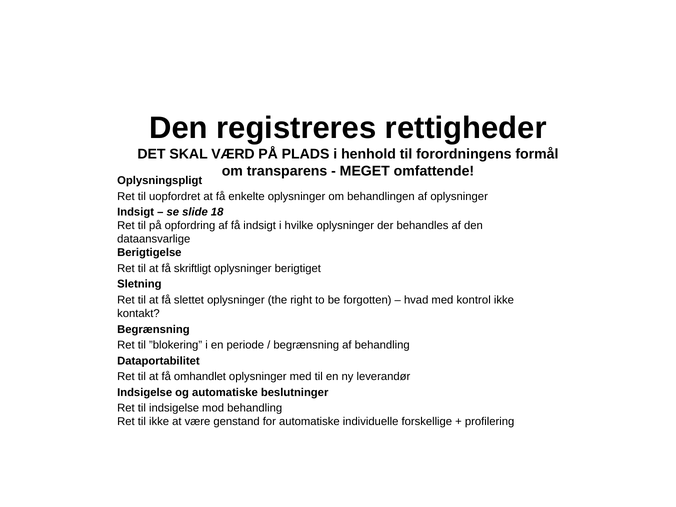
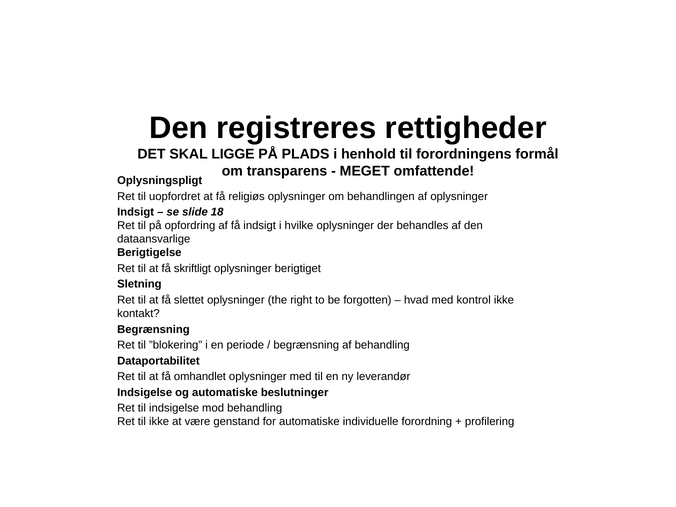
VÆRD: VÆRD -> LIGGE
enkelte: enkelte -> religiøs
forskellige: forskellige -> forordning
